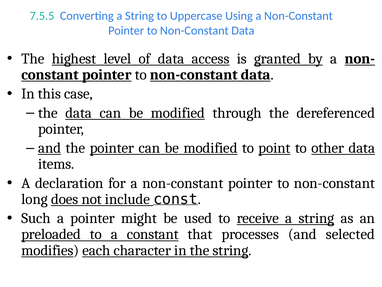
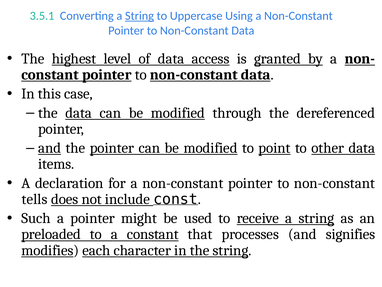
7.5.5: 7.5.5 -> 3.5.1
String at (139, 16) underline: none -> present
long: long -> tells
selected: selected -> signifies
